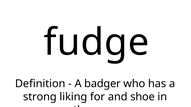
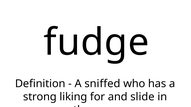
badger: badger -> sniffed
shoe: shoe -> slide
